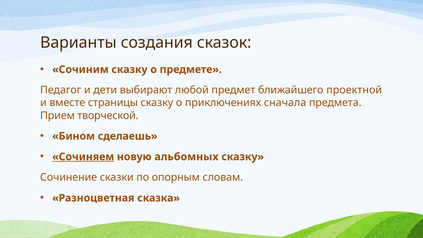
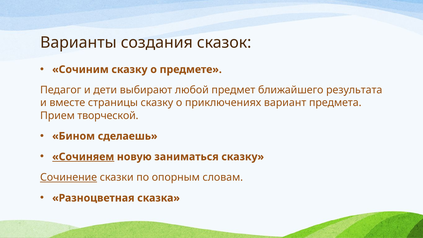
проектной: проектной -> результата
сначала: сначала -> вариант
альбомных: альбомных -> заниматься
Сочинение underline: none -> present
